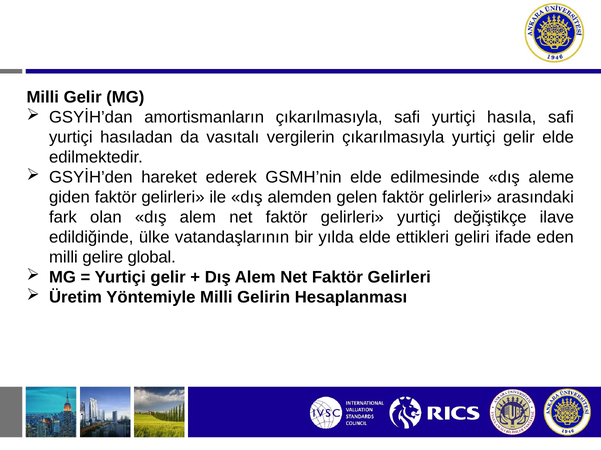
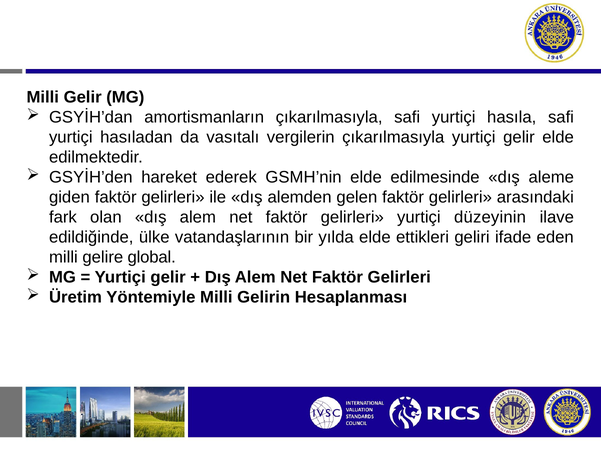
değiştikçe: değiştikçe -> düzeyinin
